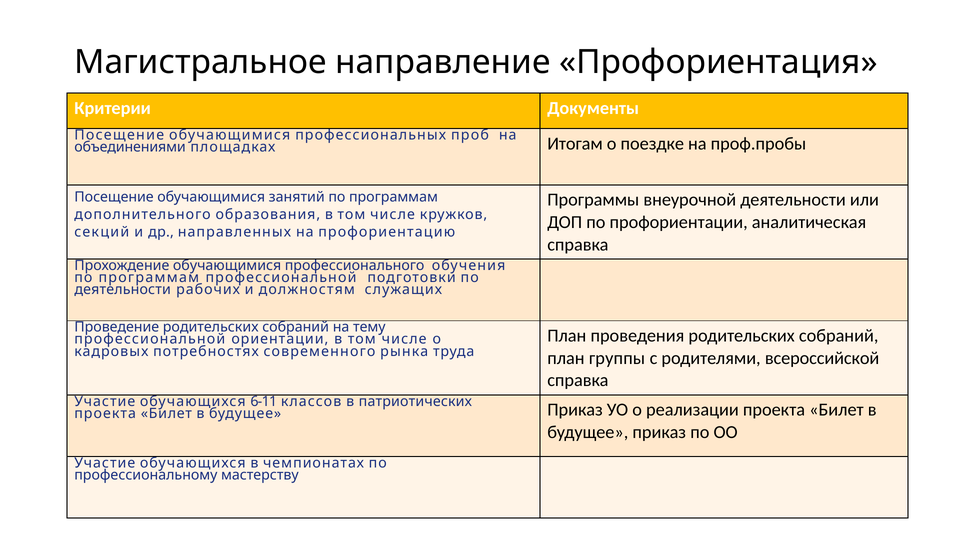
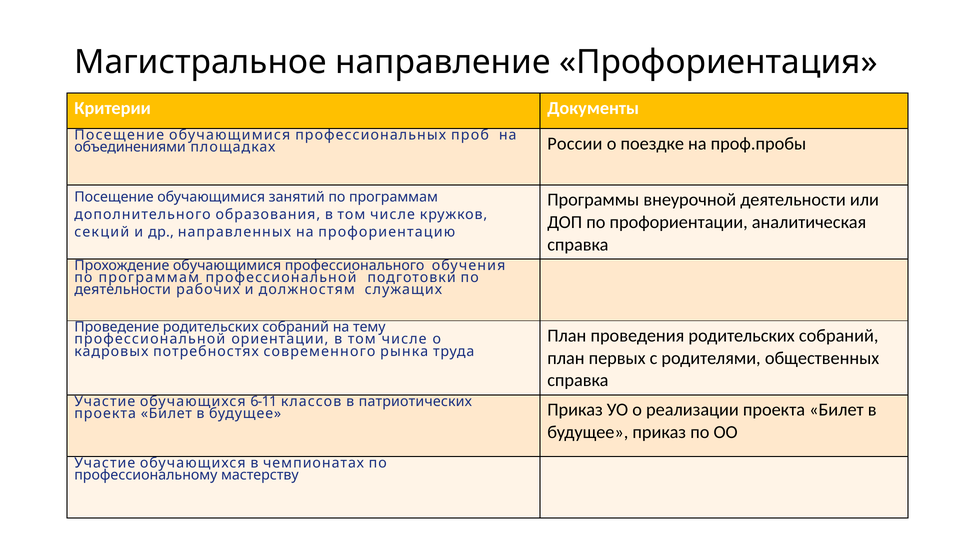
Итогам: Итогам -> России
группы: группы -> первых
всероссийской: всероссийской -> общественных
